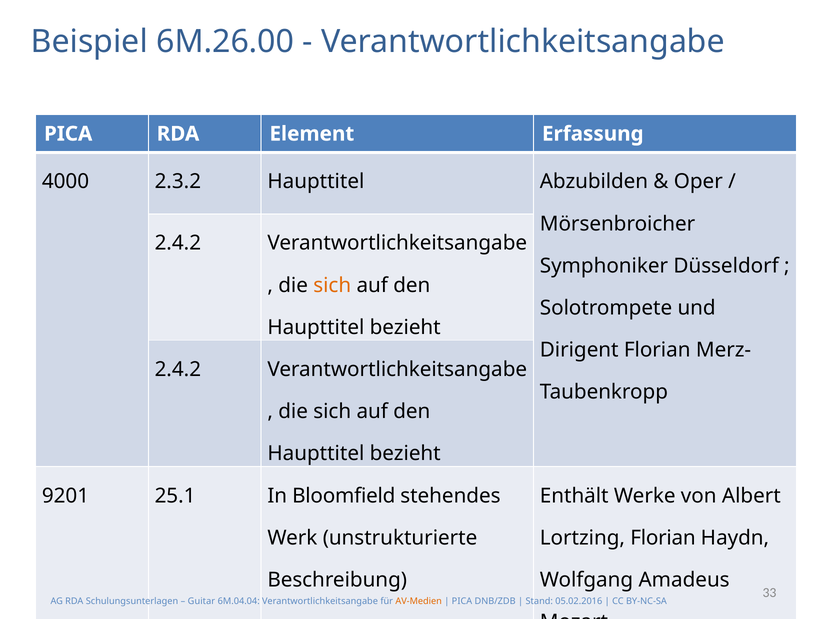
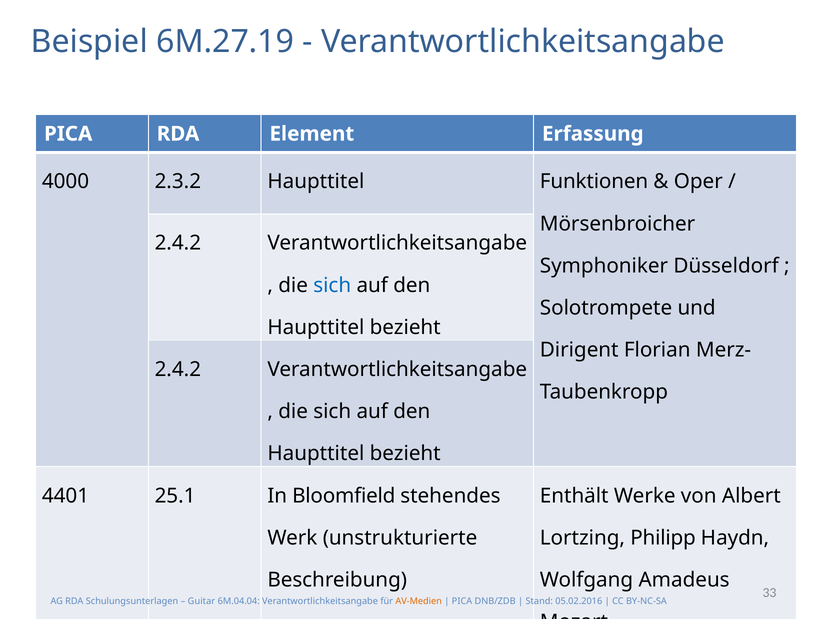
6M.26.00: 6M.26.00 -> 6M.27.19
Abzubilden: Abzubilden -> Funktionen
sich at (332, 285) colour: orange -> blue
9201: 9201 -> 4401
Lortzing Florian: Florian -> Philipp
